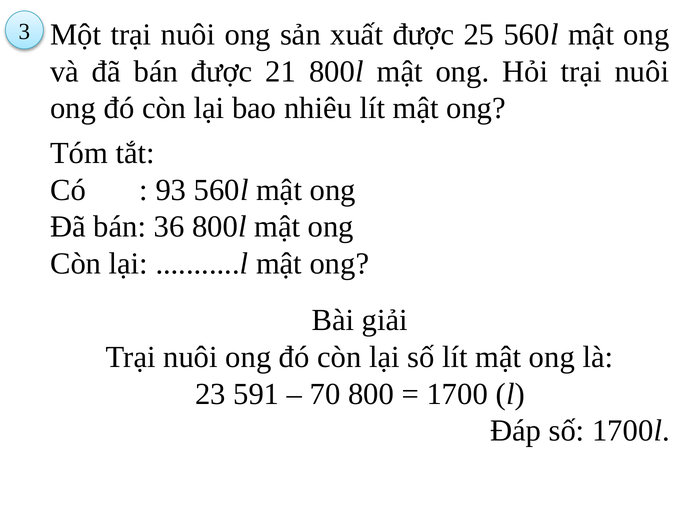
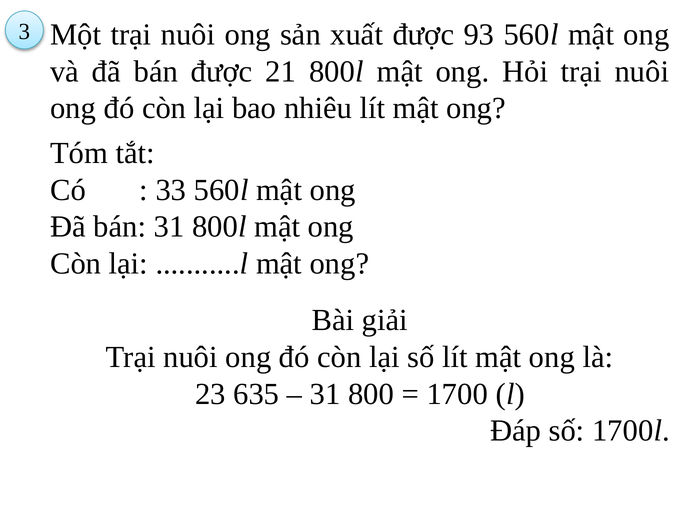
25: 25 -> 93
93: 93 -> 33
bán 36: 36 -> 31
591: 591 -> 635
70 at (325, 394): 70 -> 31
